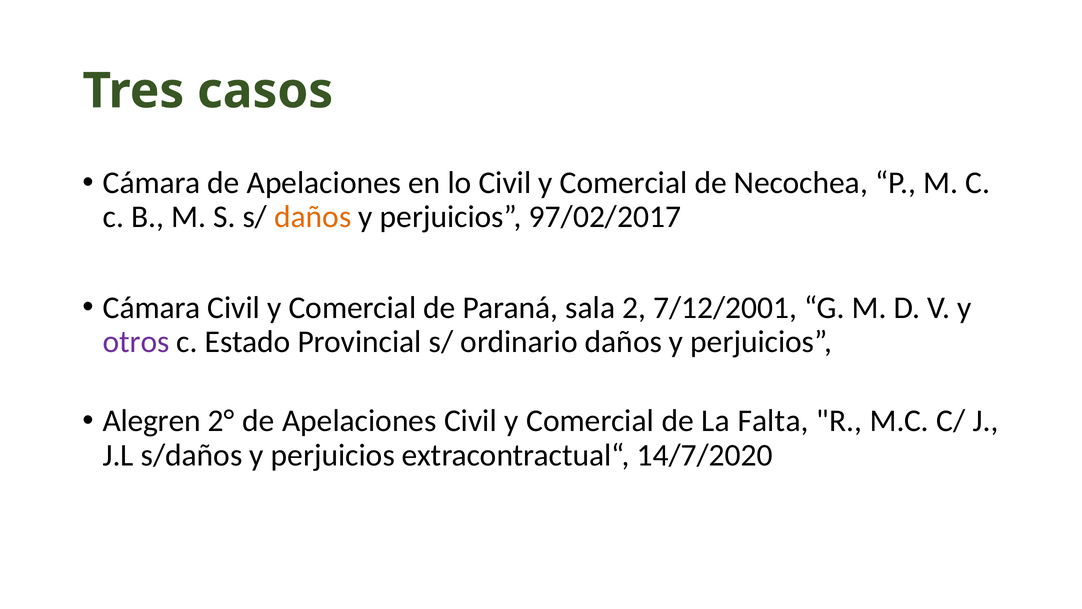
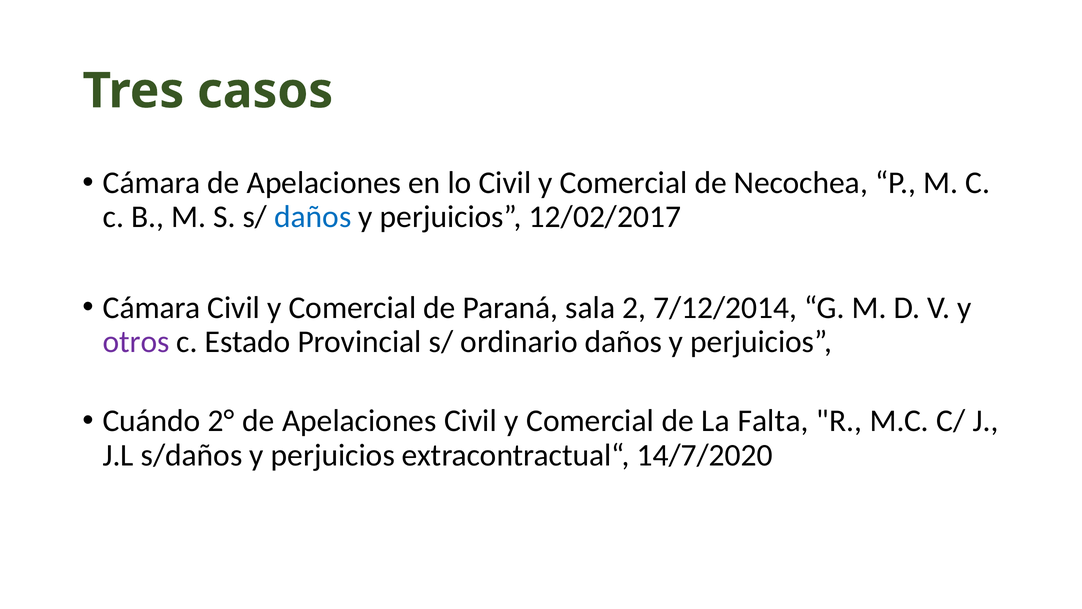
daños at (313, 217) colour: orange -> blue
97/02/2017: 97/02/2017 -> 12/02/2017
7/12/2001: 7/12/2001 -> 7/12/2014
Alegren: Alegren -> Cuándo
